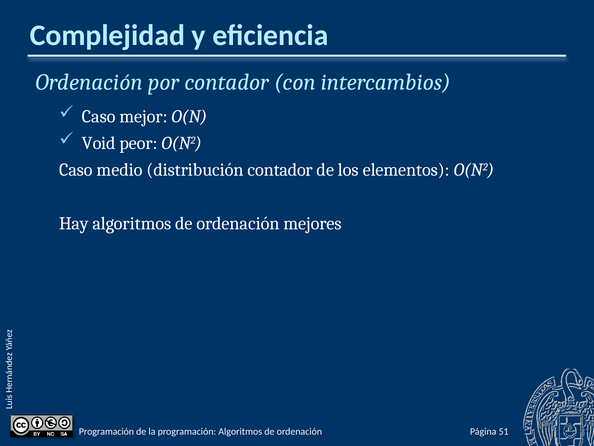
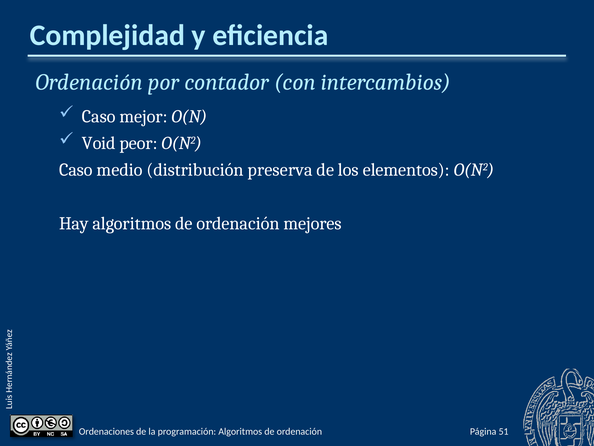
distribución contador: contador -> preserva
Programación at (106, 431): Programación -> Ordenaciones
